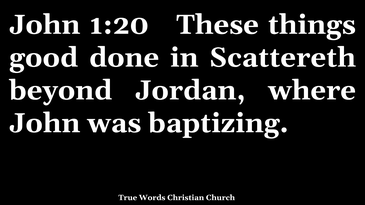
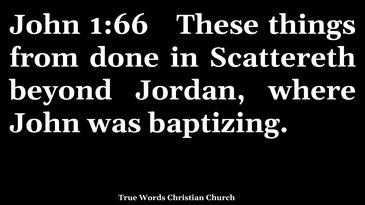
1:20: 1:20 -> 1:66
good: good -> from
